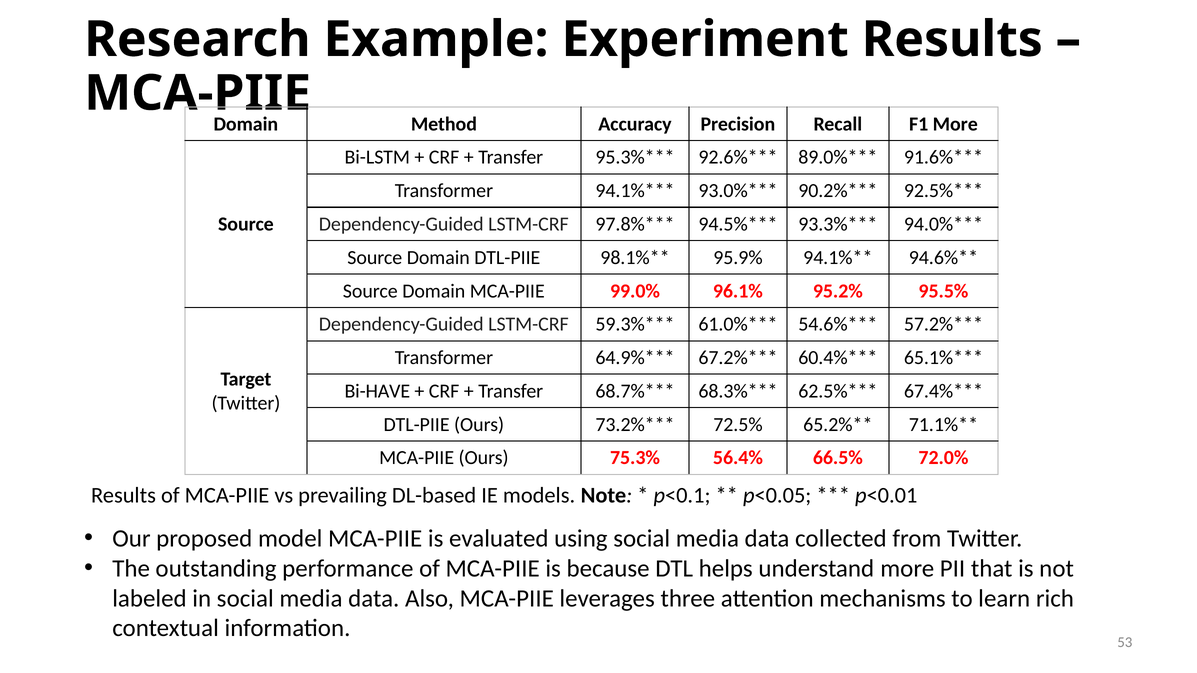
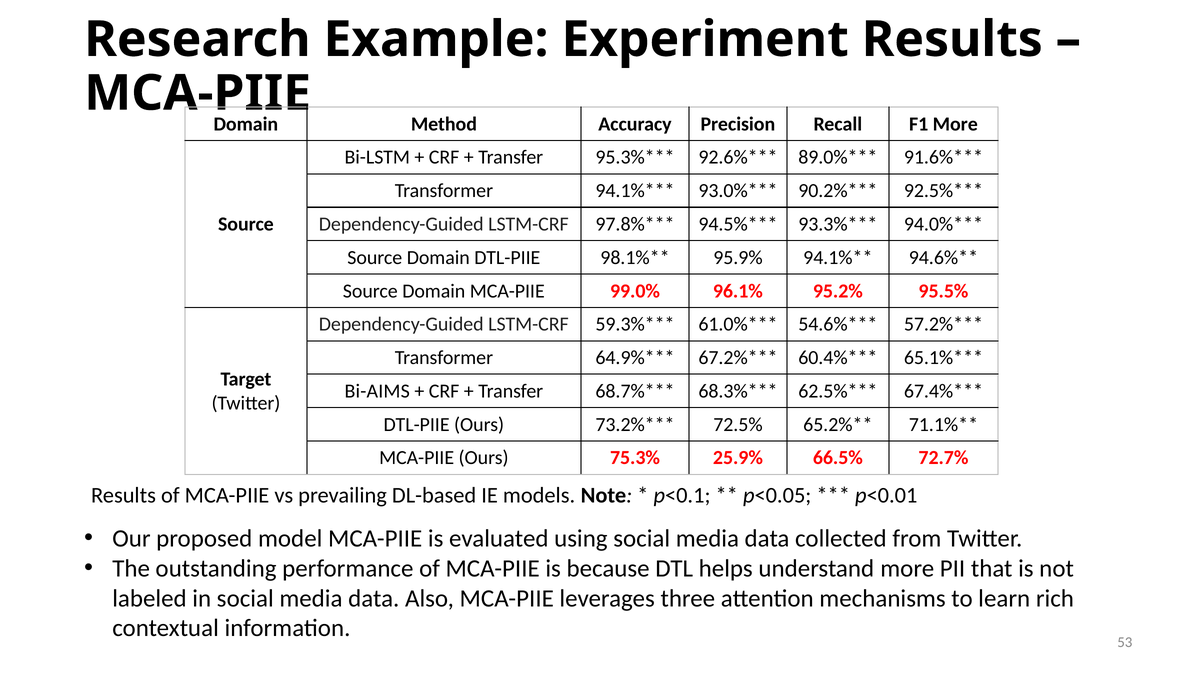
Bi-HAVE: Bi-HAVE -> Bi-AIMS
56.4%: 56.4% -> 25.9%
72.0%: 72.0% -> 72.7%
